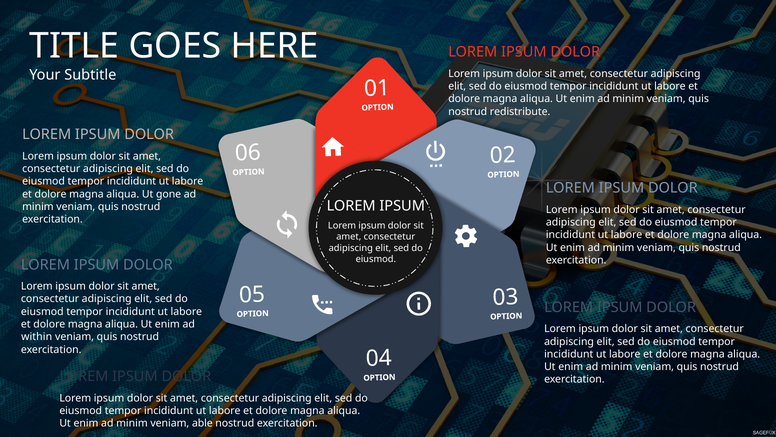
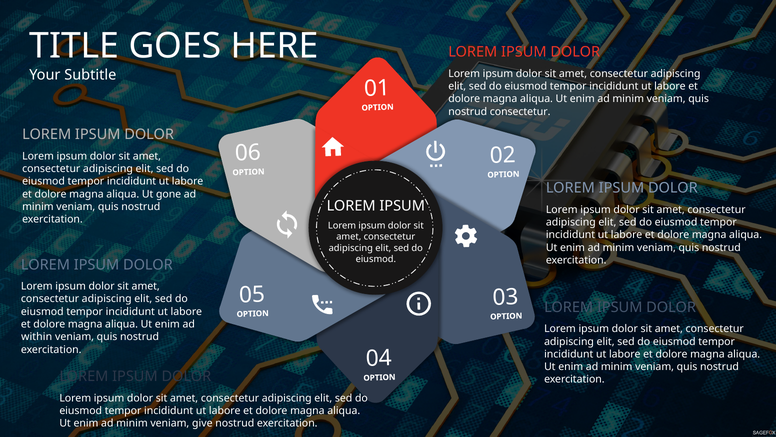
nostrud redistribute: redistribute -> consectetur
able: able -> give
